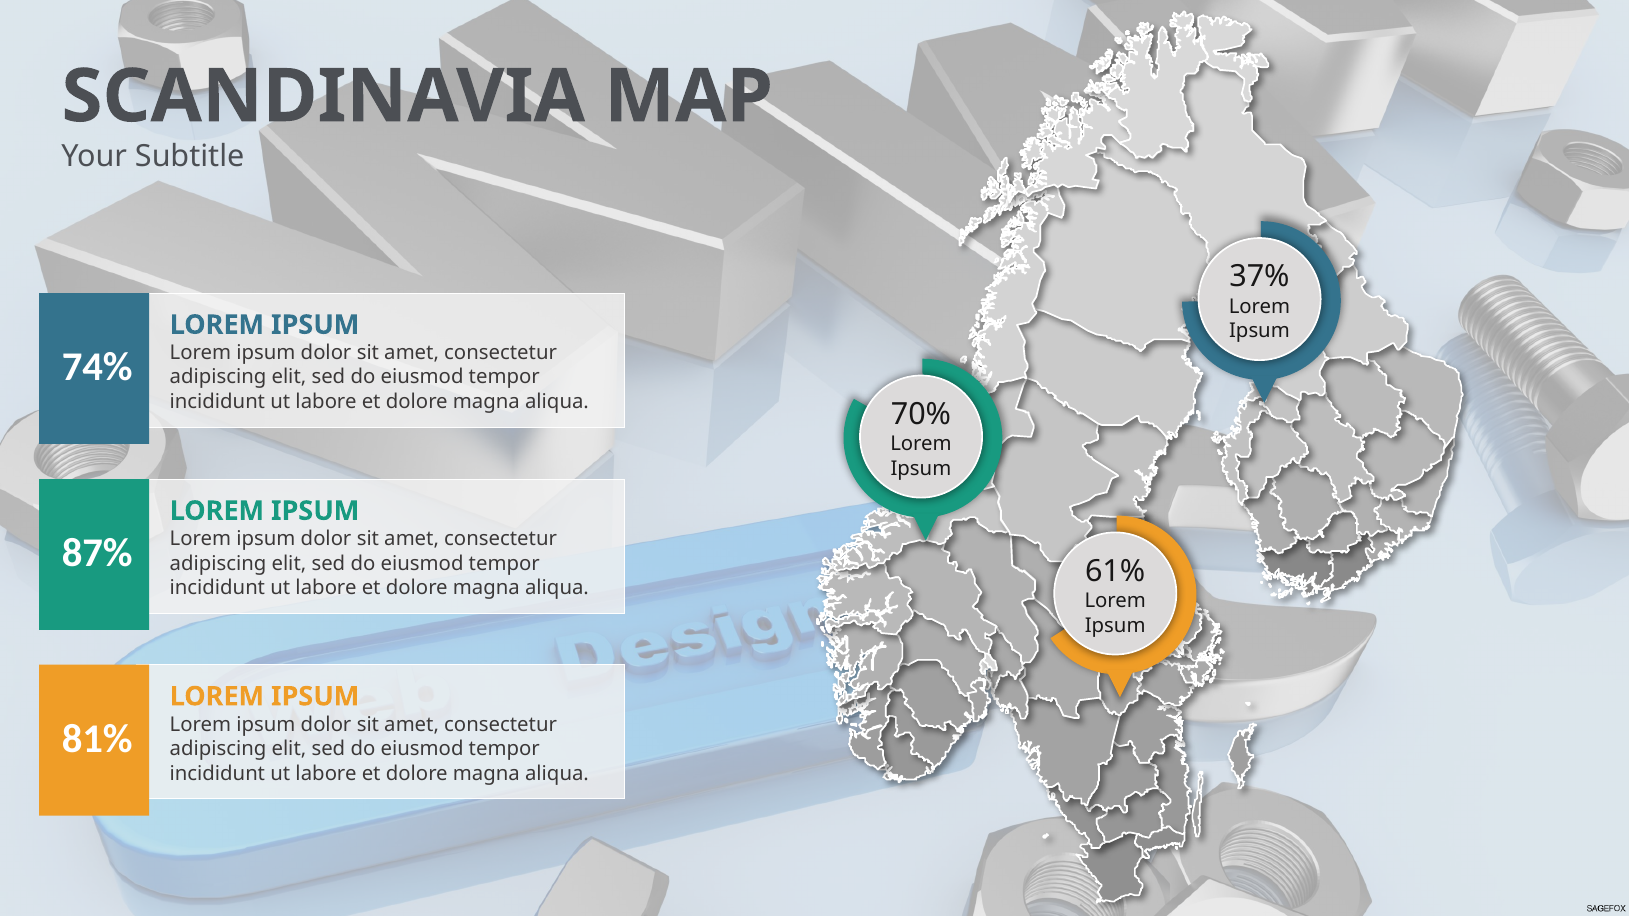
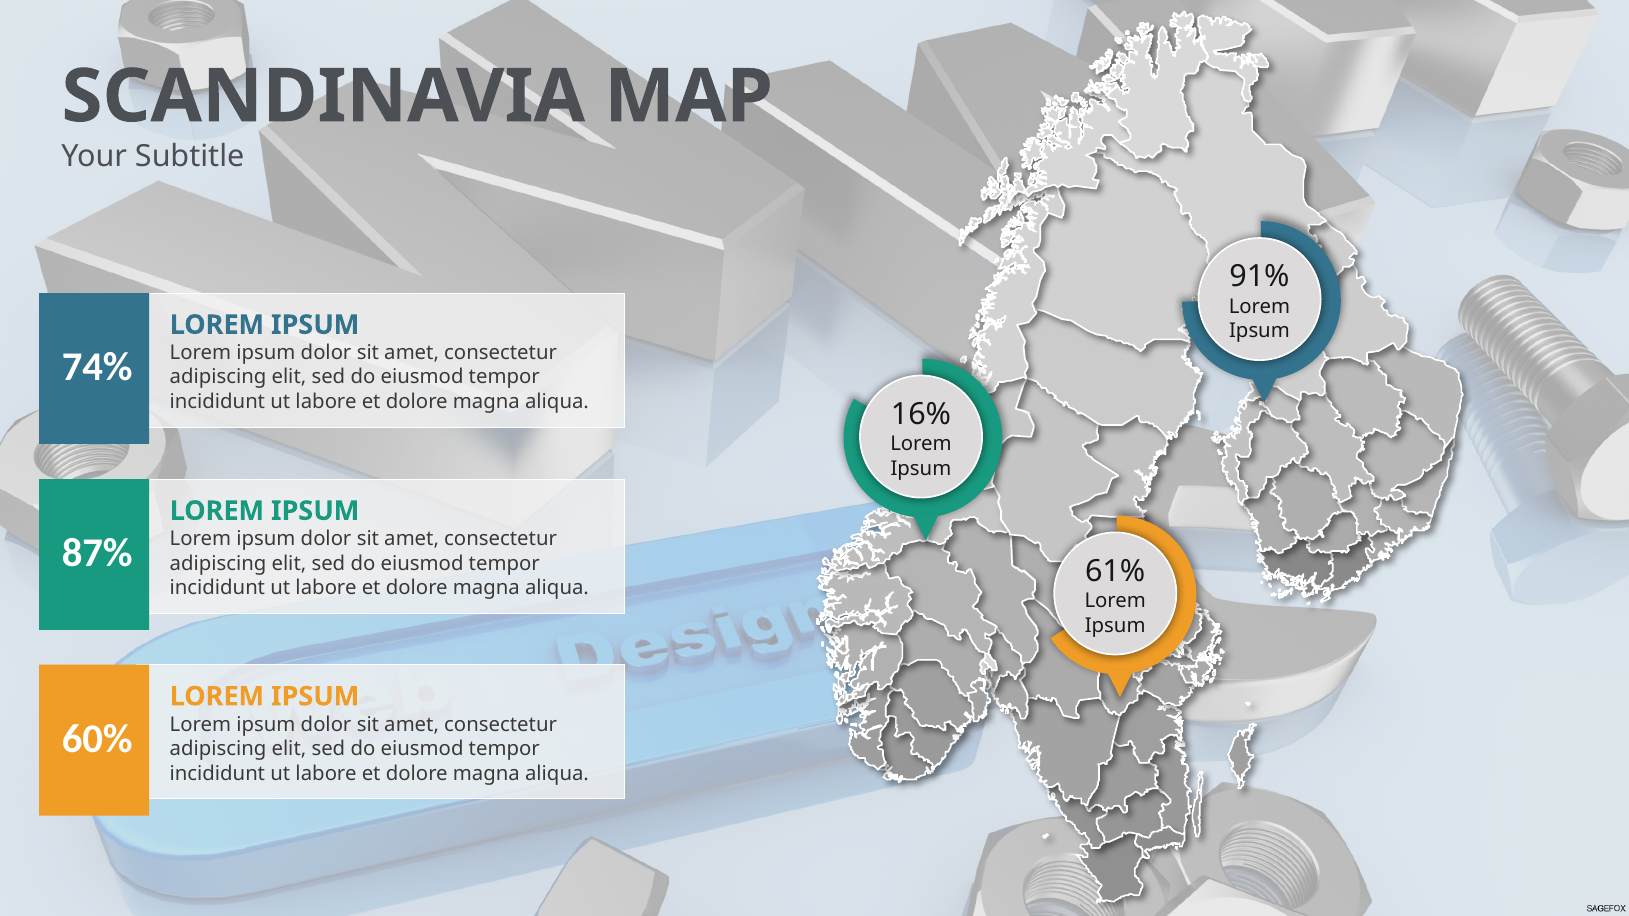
37%: 37% -> 91%
70%: 70% -> 16%
81%: 81% -> 60%
